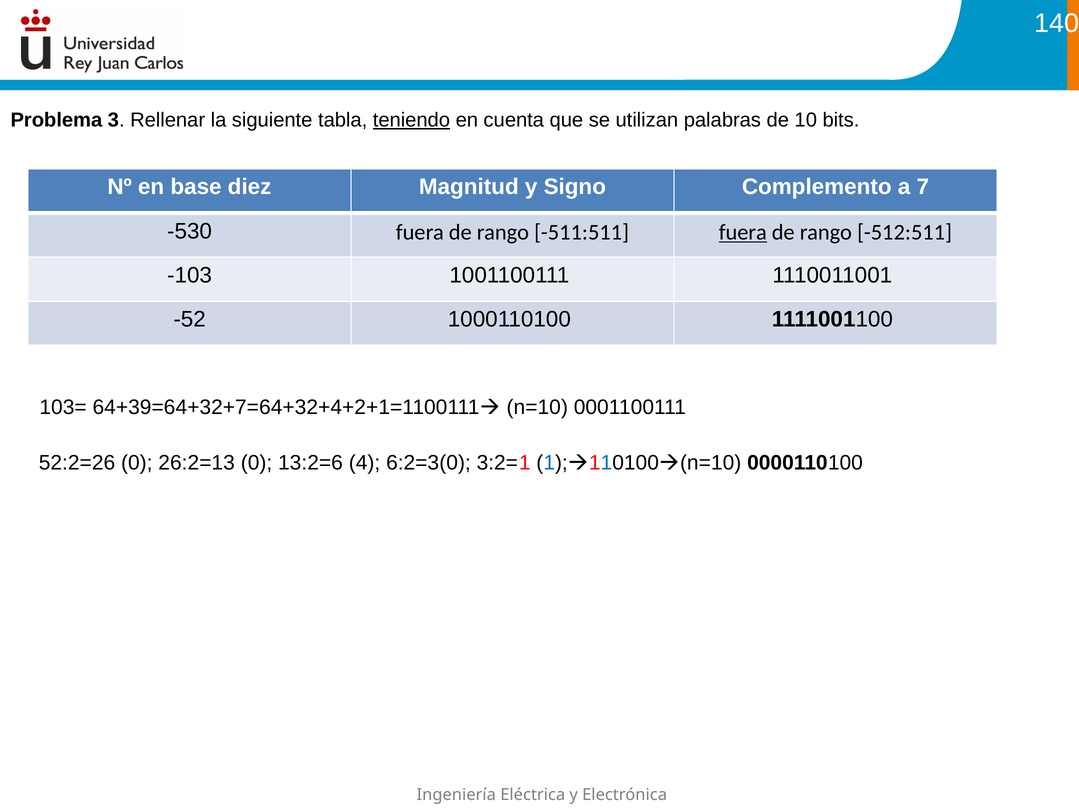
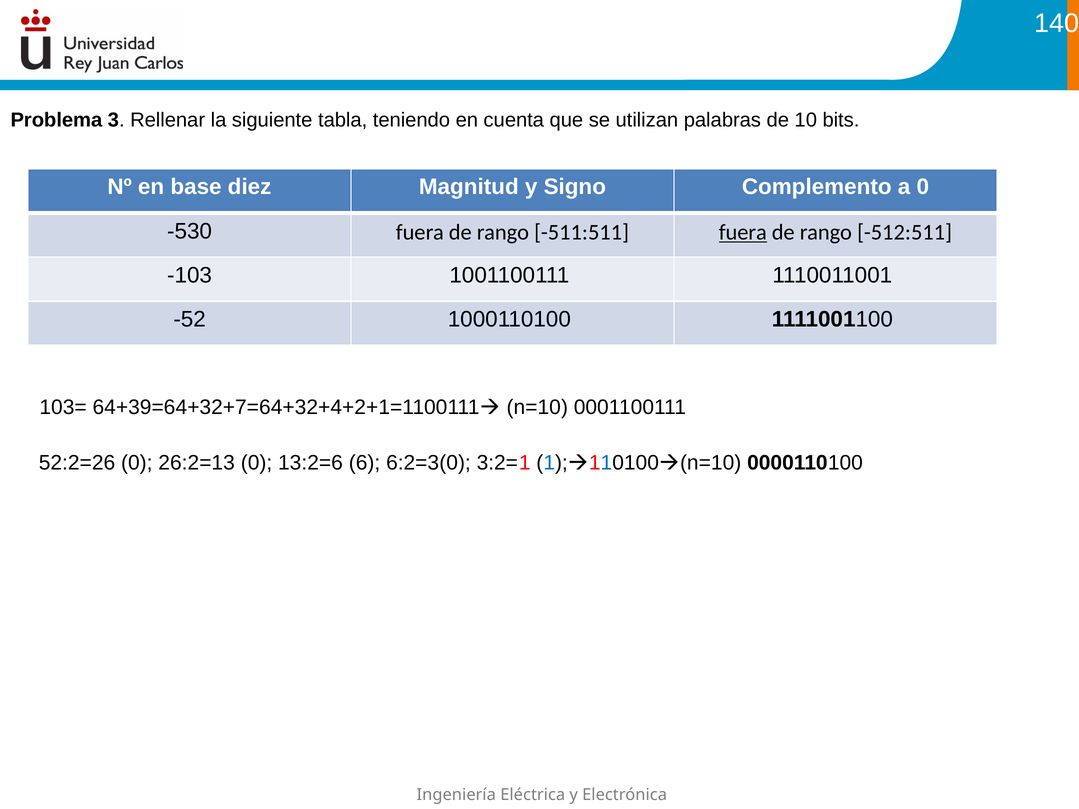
teniendo underline: present -> none
a 7: 7 -> 0
4: 4 -> 6
